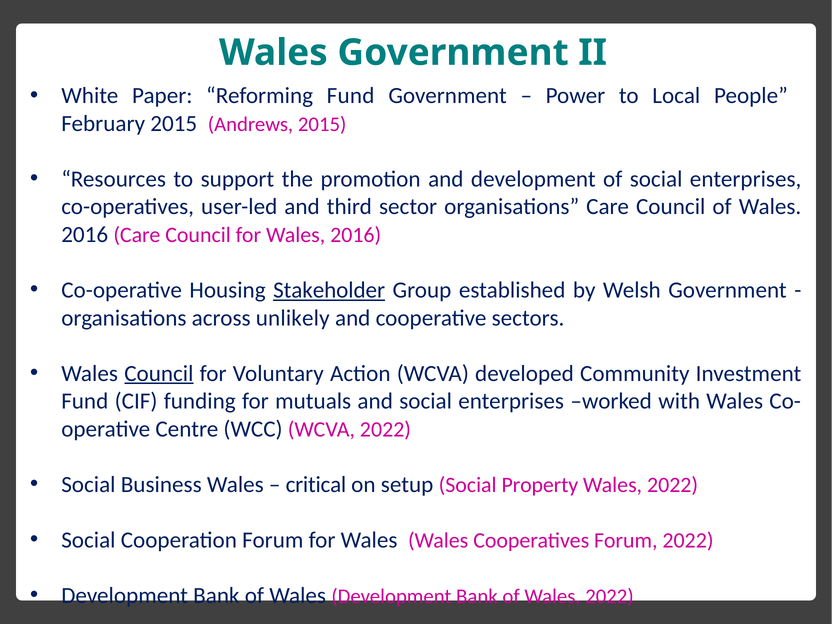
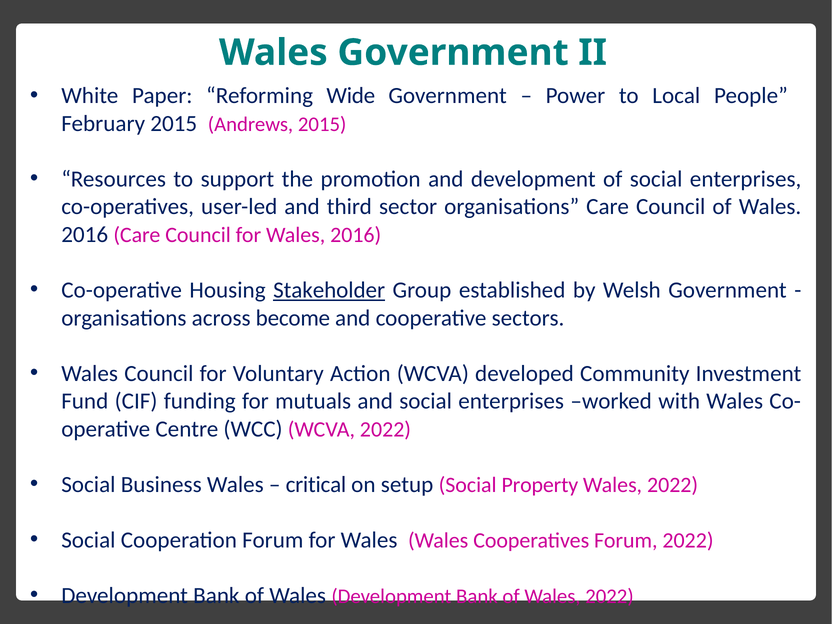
Reforming Fund: Fund -> Wide
unlikely: unlikely -> become
Council at (159, 373) underline: present -> none
